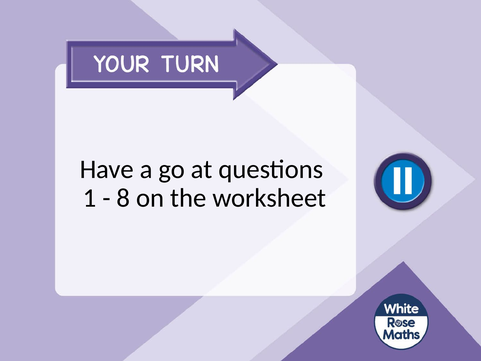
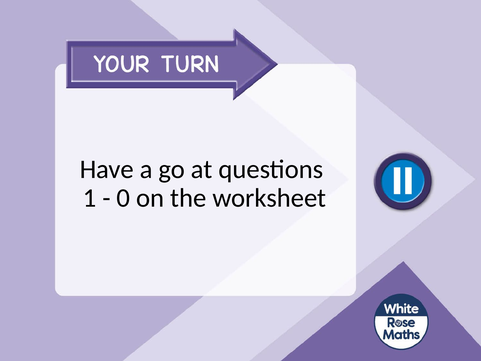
8: 8 -> 0
